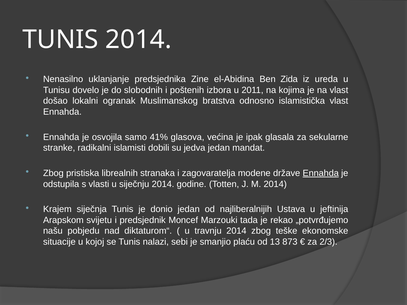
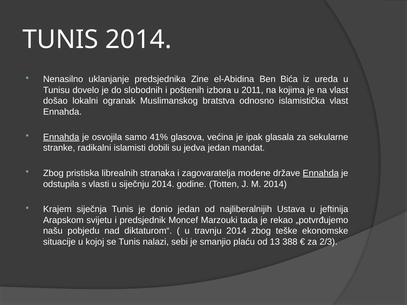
Zida: Zida -> Bića
Ennahda at (61, 137) underline: none -> present
873: 873 -> 388
